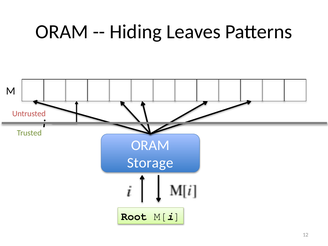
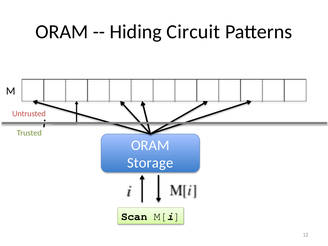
Leaves: Leaves -> Circuit
Root: Root -> Scan
